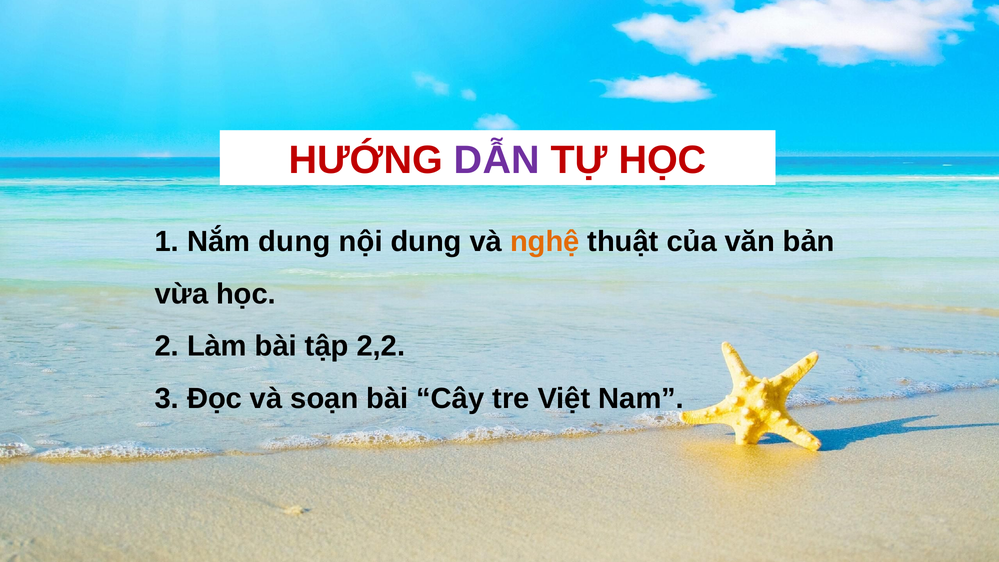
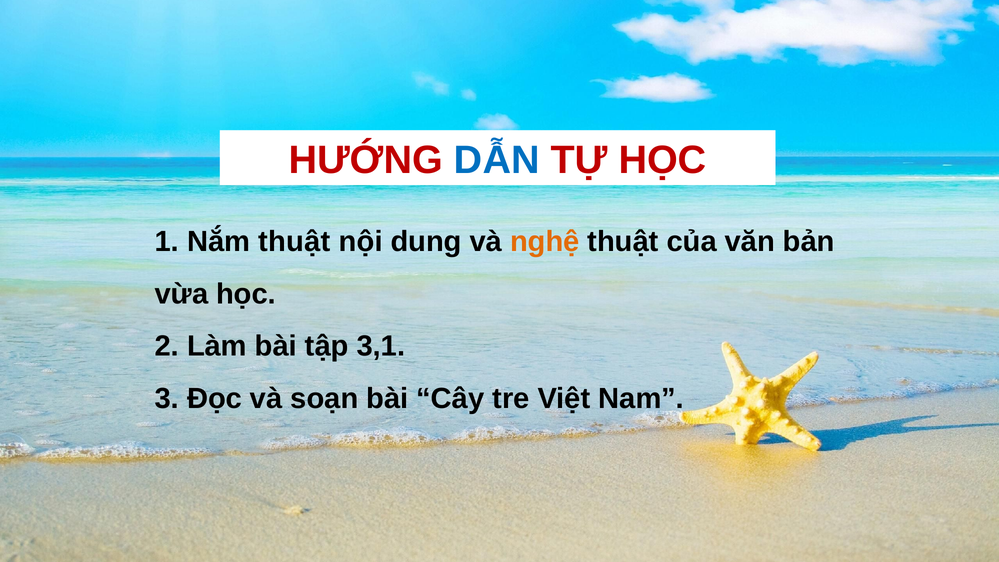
DẪN colour: purple -> blue
Nắm dung: dung -> thuật
2,2: 2,2 -> 3,1
